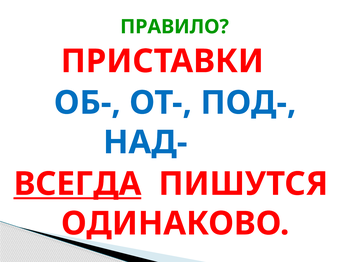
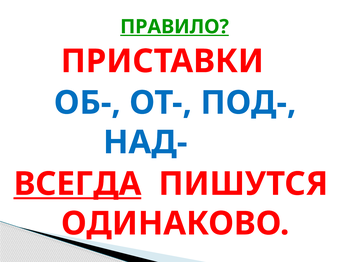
ПРАВИЛО underline: none -> present
